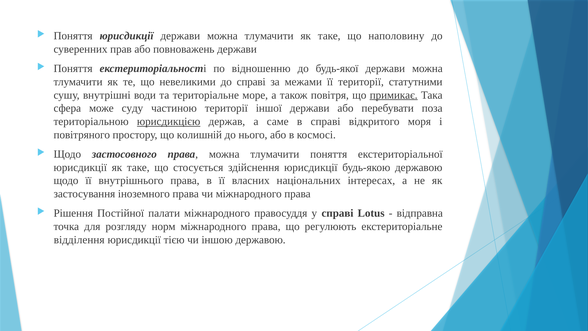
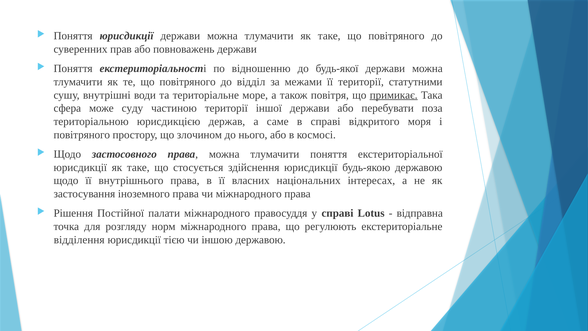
таке що наполовину: наполовину -> повітряного
те що невеликими: невеликими -> повітряного
до справі: справі -> відділ
юрисдикцією underline: present -> none
колишній: колишній -> злочином
